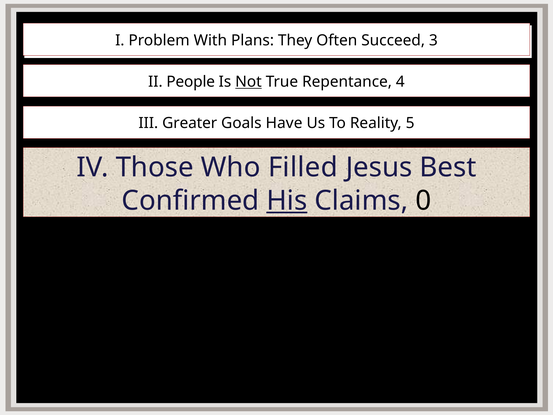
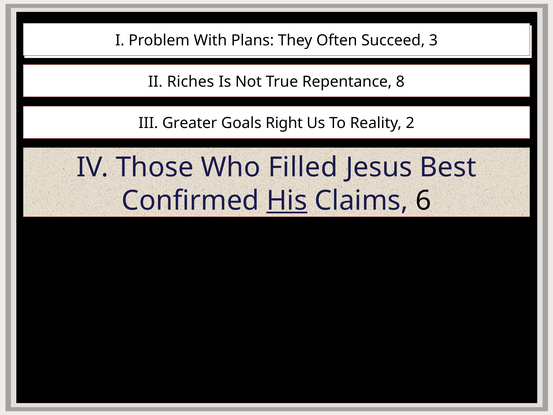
People: People -> Riches
Not underline: present -> none
4: 4 -> 8
Have: Have -> Right
5: 5 -> 2
0: 0 -> 6
